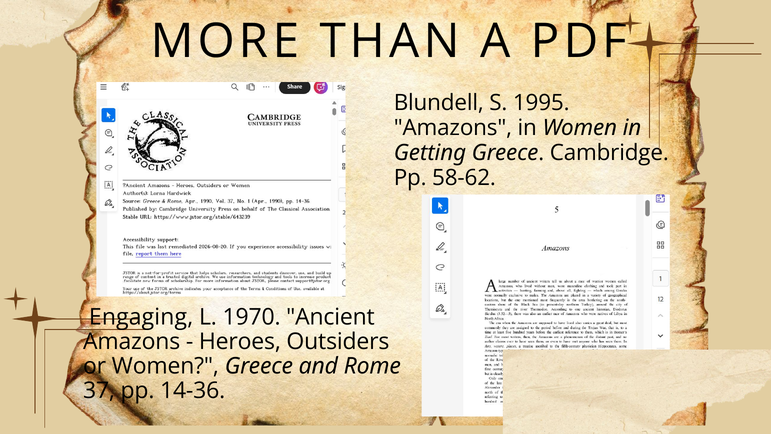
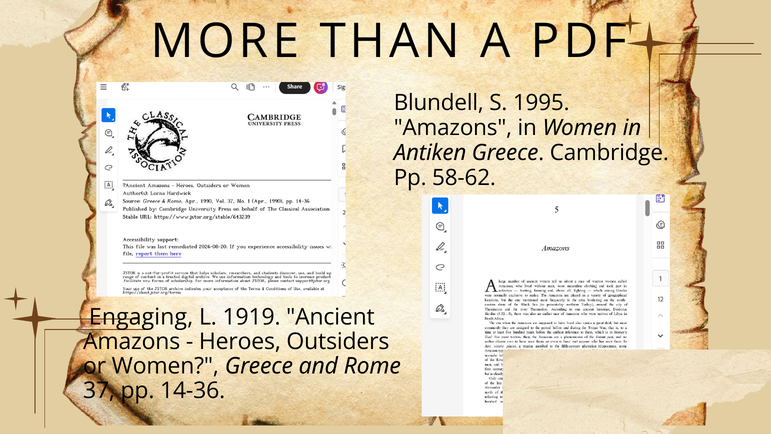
Getting: Getting -> Antiken
1970: 1970 -> 1919
